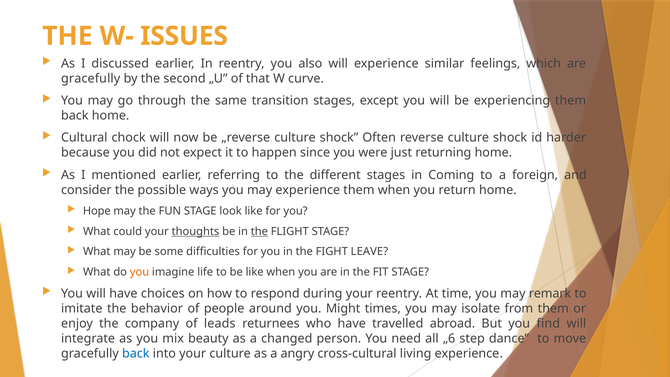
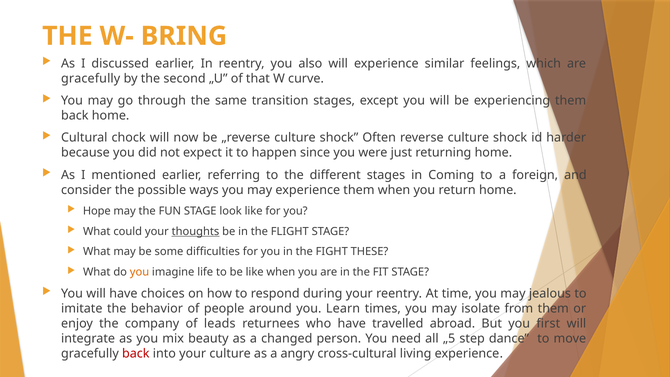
ISSUES: ISSUES -> BRING
the at (259, 231) underline: present -> none
LEAVE: LEAVE -> THESE
remark: remark -> jealous
Might: Might -> Learn
find: find -> first
„6: „6 -> „5
back at (136, 354) colour: blue -> red
